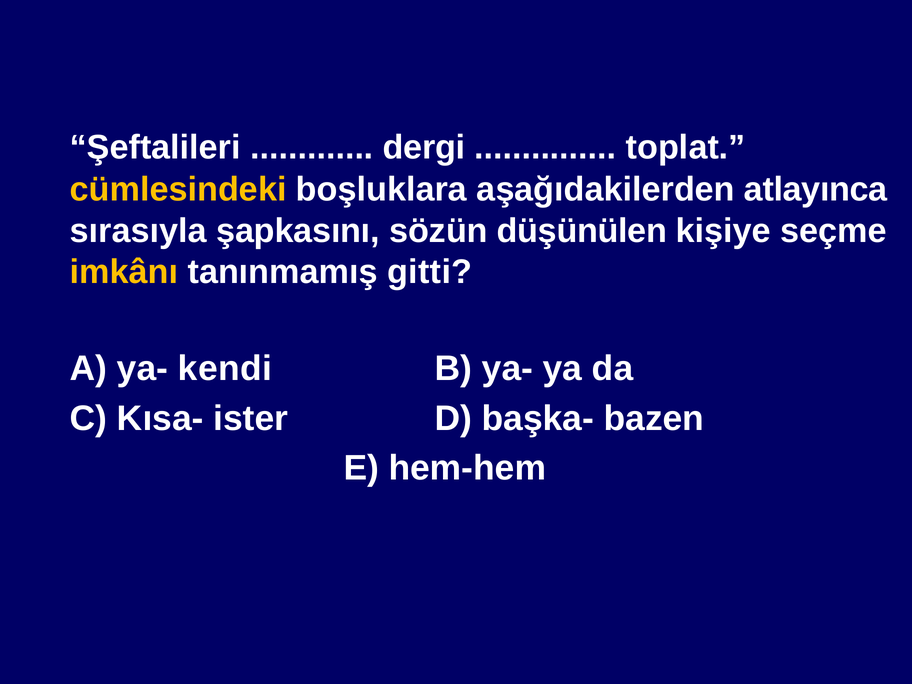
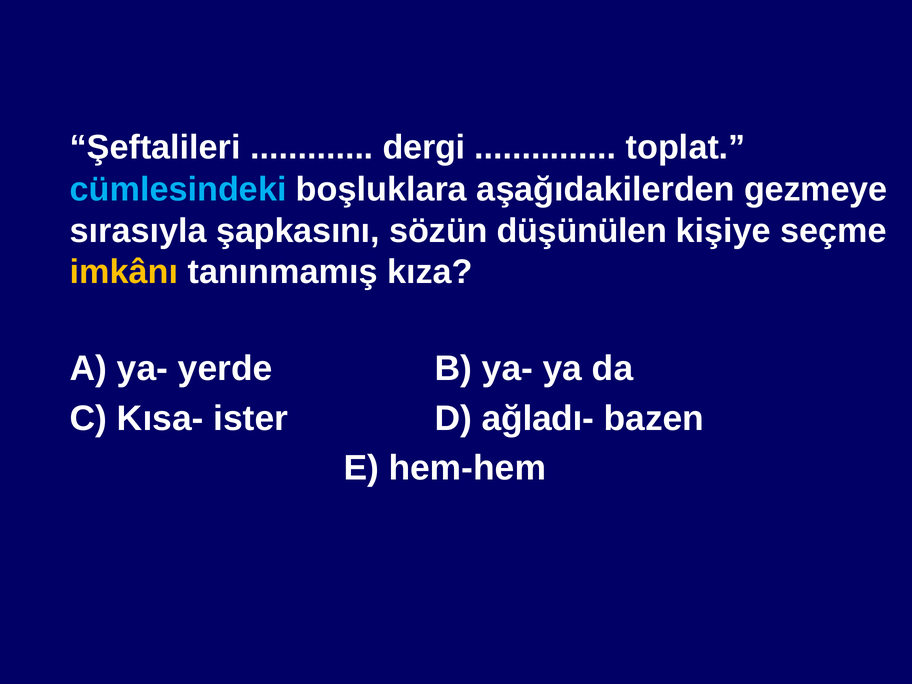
cümlesindeki colour: yellow -> light blue
atlayınca: atlayınca -> gezmeye
gitti: gitti -> kıza
kendi: kendi -> yerde
başka-: başka- -> ağladı-
